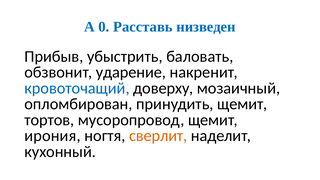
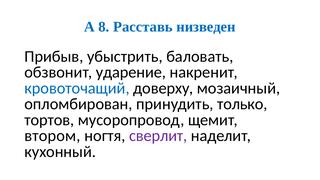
0: 0 -> 8
принудить щемит: щемит -> только
ирония: ирония -> втором
сверлит colour: orange -> purple
